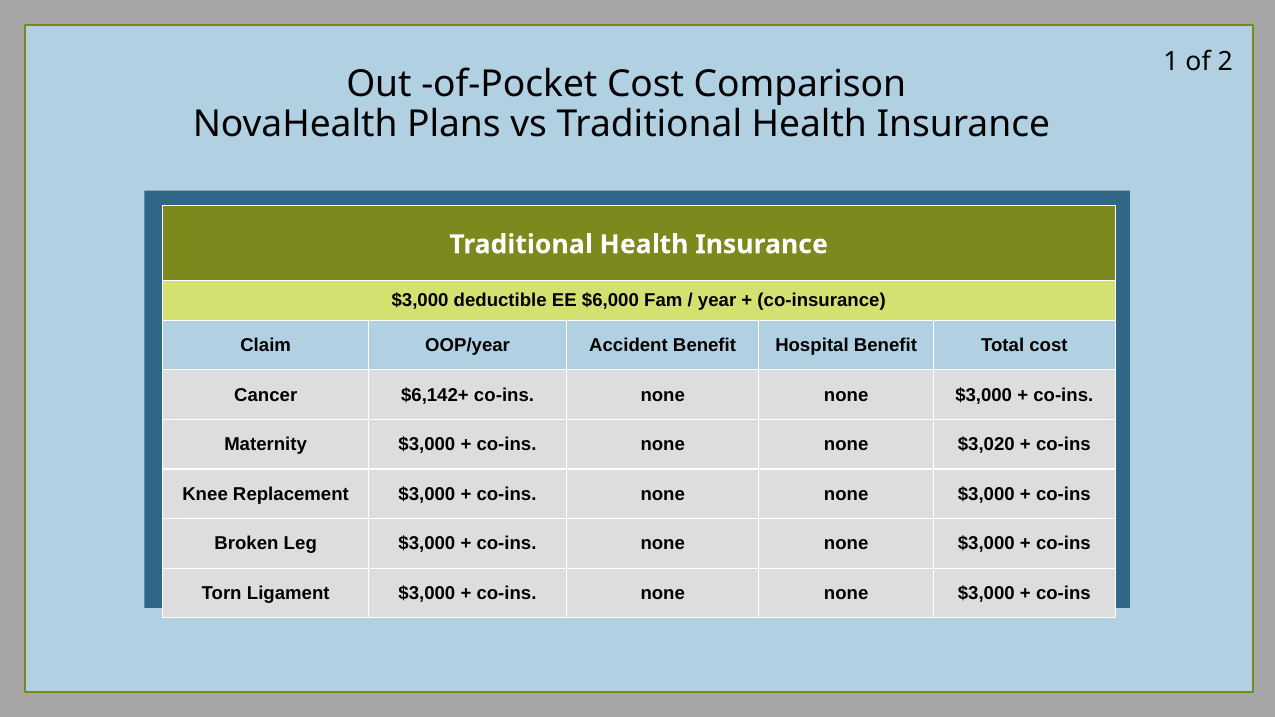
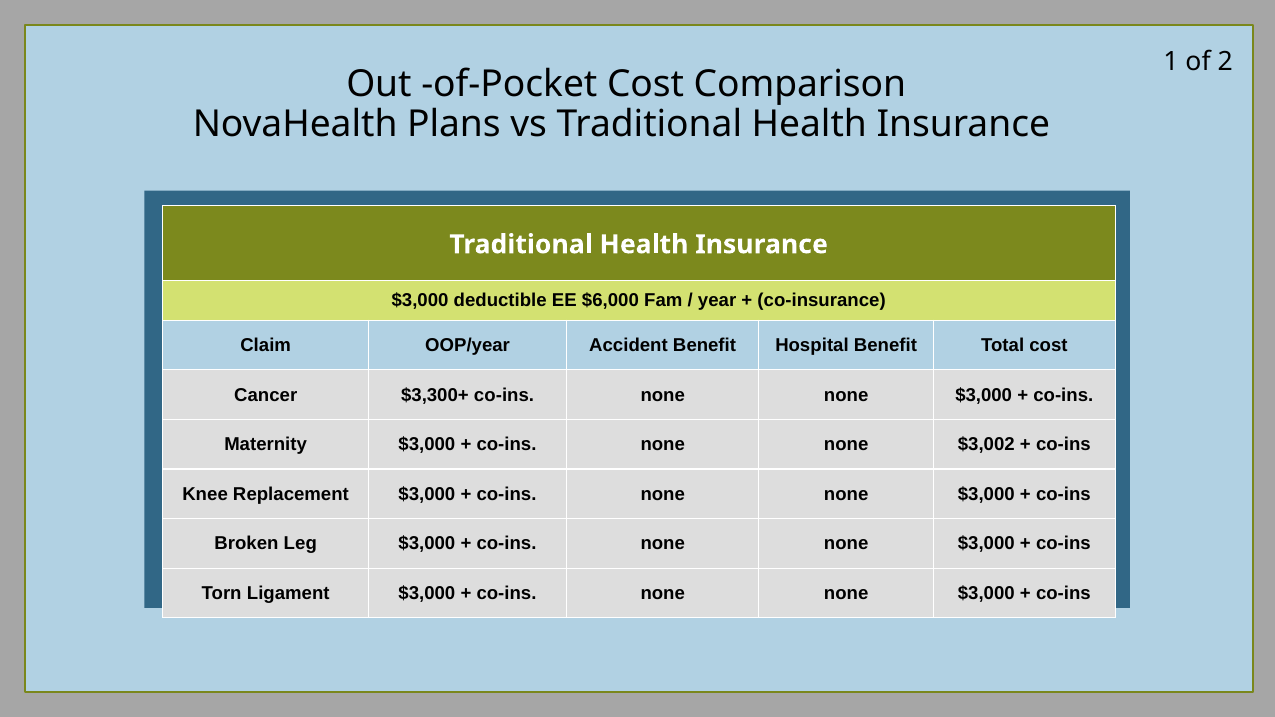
$6,142+: $6,142+ -> $3,300+
$3,020: $3,020 -> $3,002
